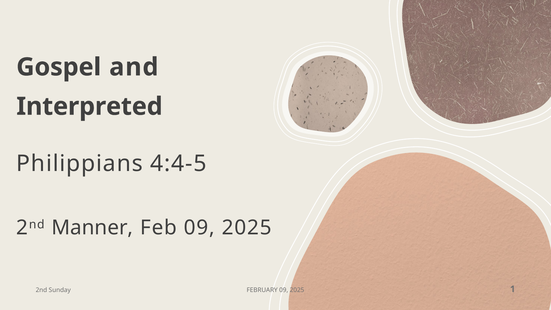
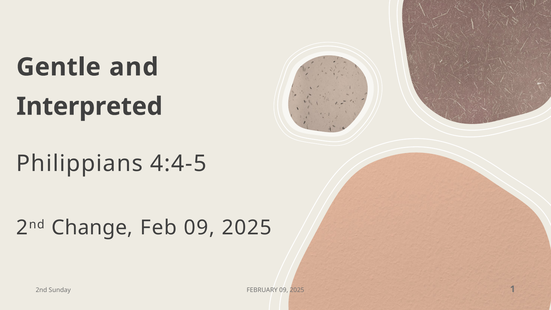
Gospel: Gospel -> Gentle
Manner: Manner -> Change
